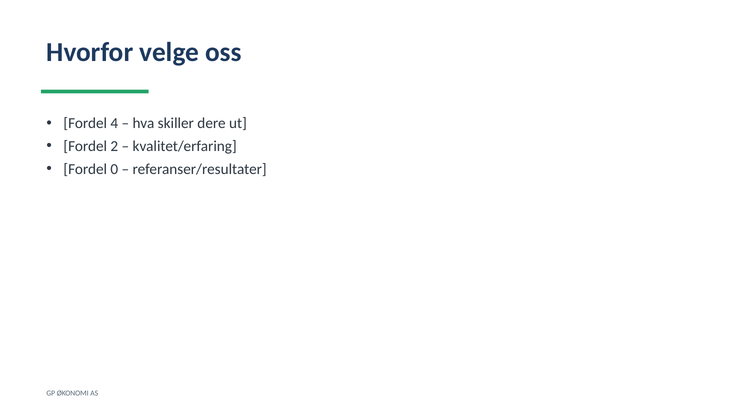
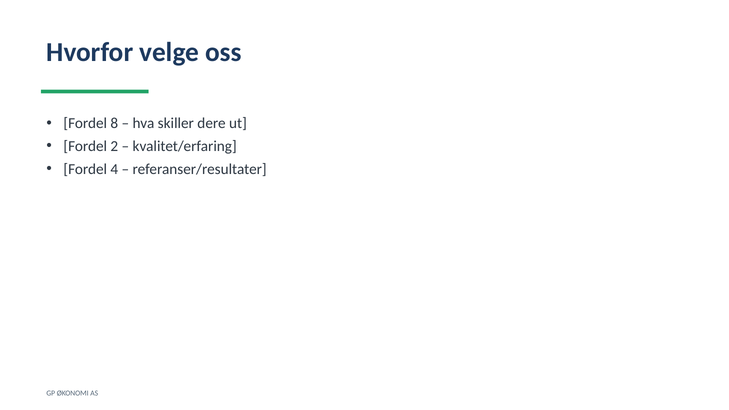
4: 4 -> 8
0: 0 -> 4
